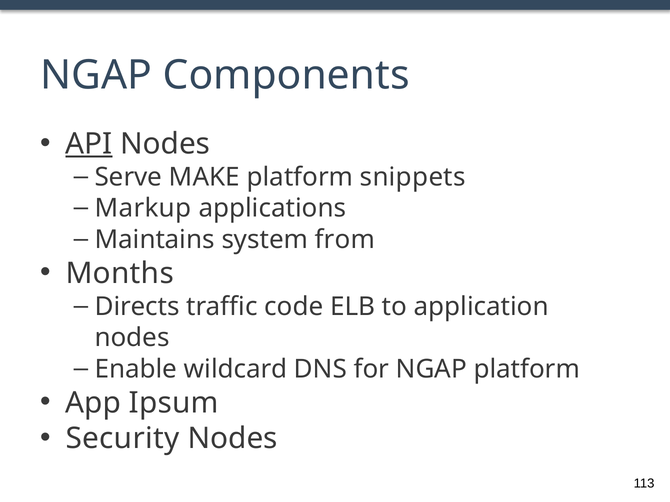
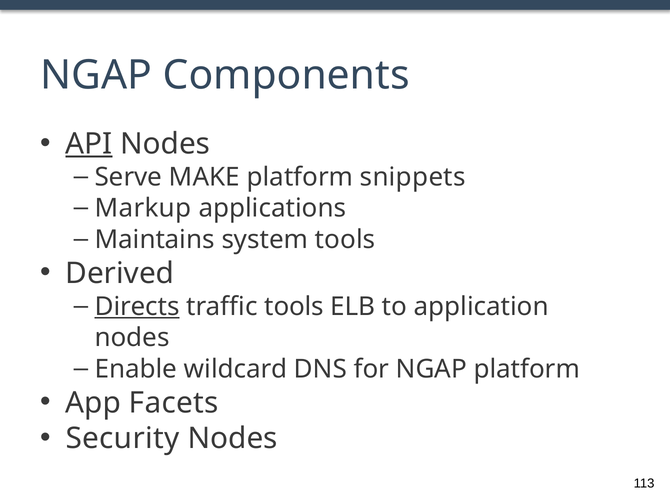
system from: from -> tools
Months: Months -> Derived
Directs underline: none -> present
traffic code: code -> tools
Ipsum: Ipsum -> Facets
